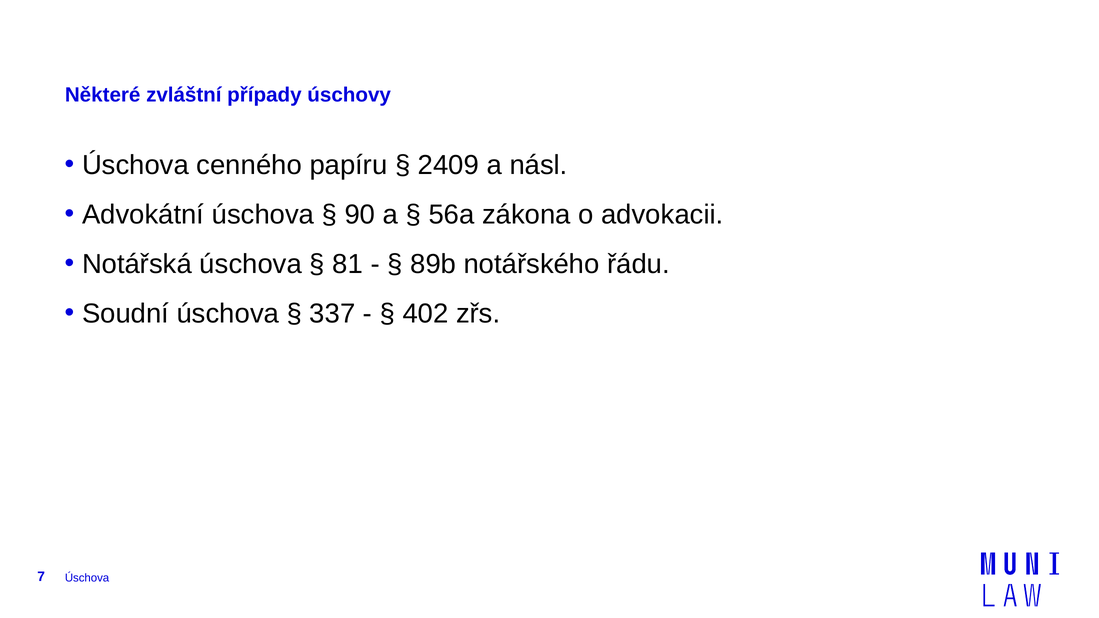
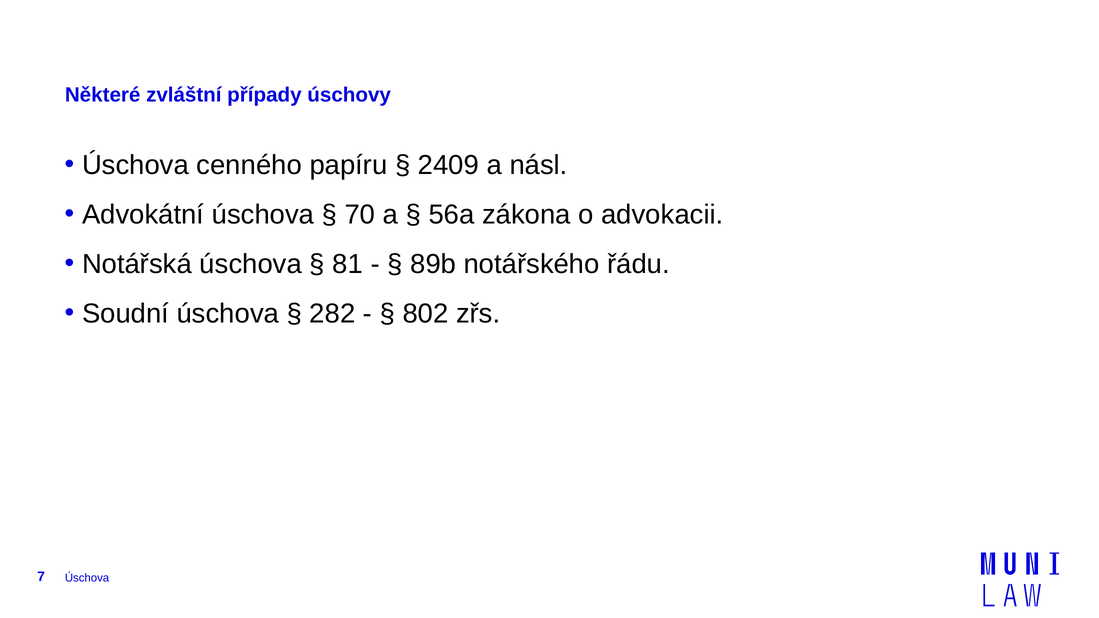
90: 90 -> 70
337: 337 -> 282
402: 402 -> 802
